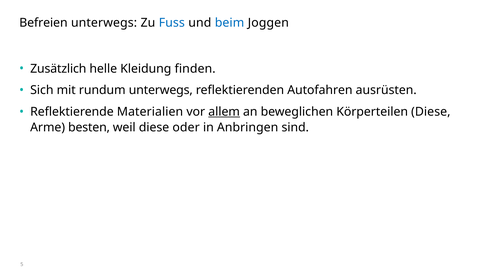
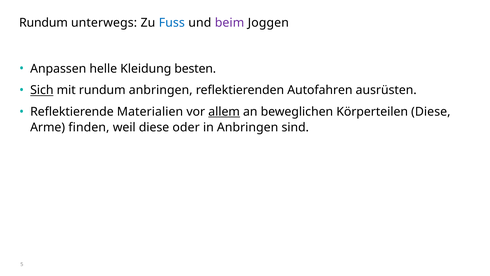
Befreien at (43, 23): Befreien -> Rundum
beim colour: blue -> purple
Zusätzlich: Zusätzlich -> Anpassen
finden: finden -> besten
Sich underline: none -> present
rundum unterwegs: unterwegs -> anbringen
besten: besten -> finden
